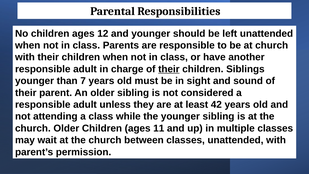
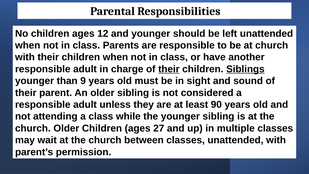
Siblings underline: none -> present
7: 7 -> 9
42: 42 -> 90
11: 11 -> 27
